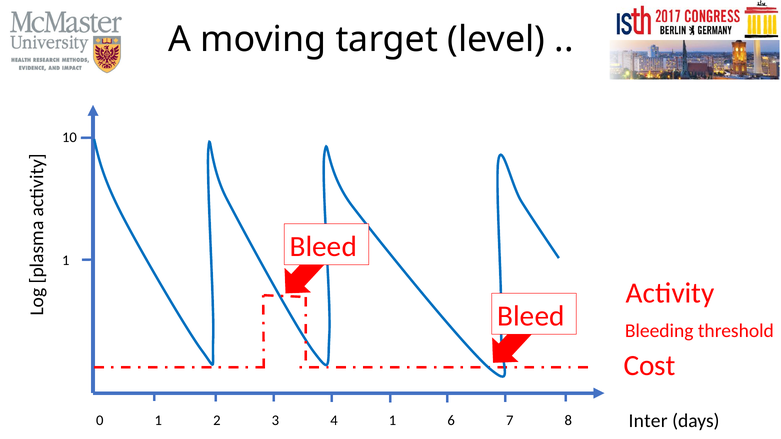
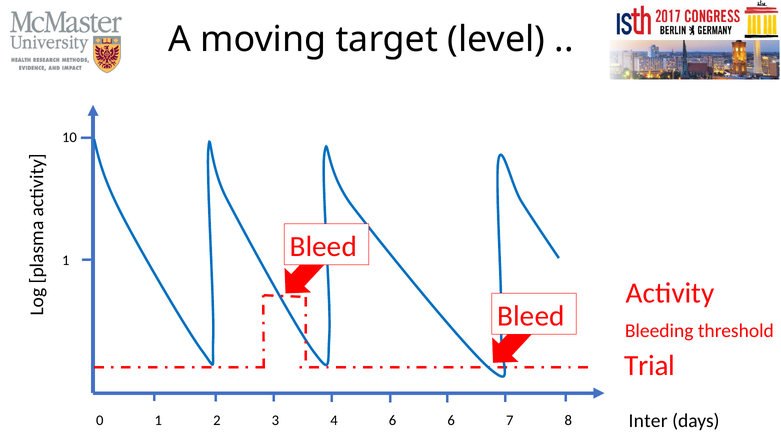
Cost: Cost -> Trial
4 1: 1 -> 6
